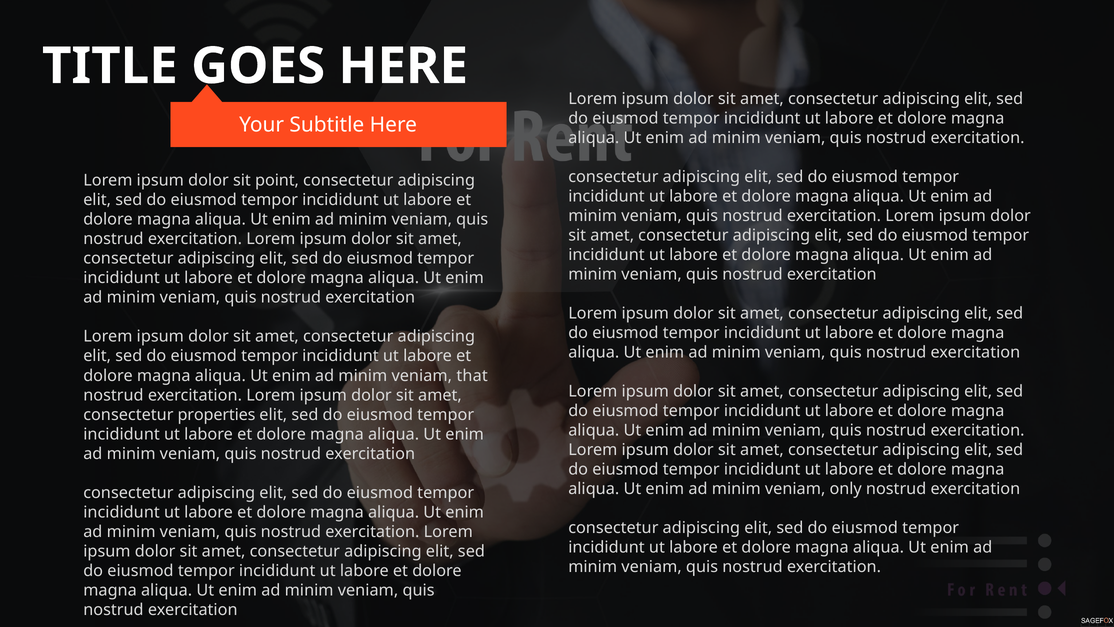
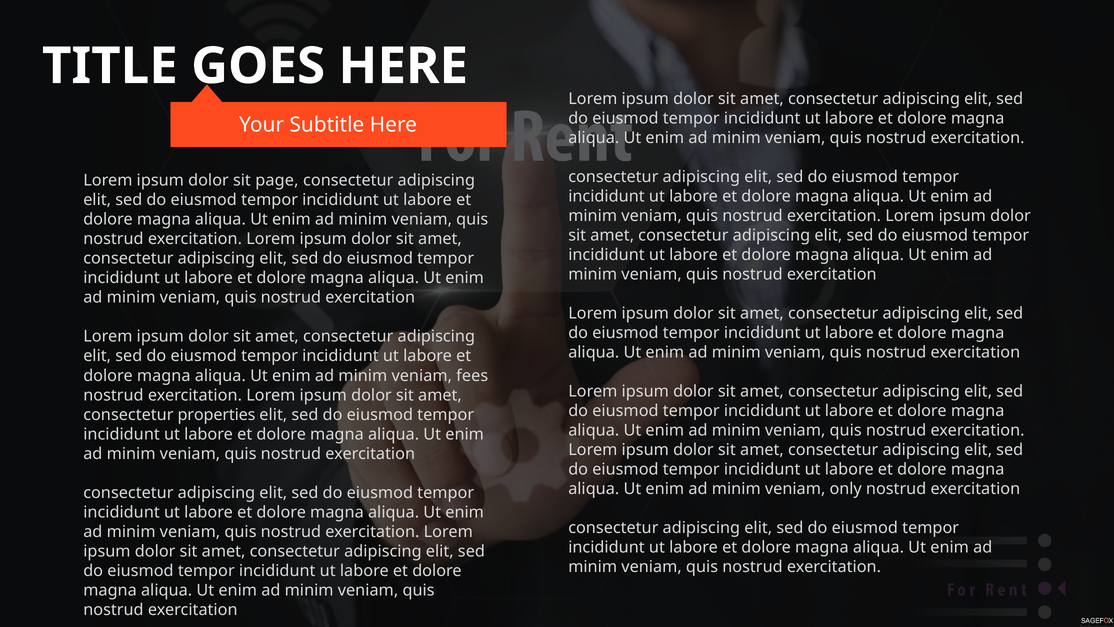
point: point -> page
that: that -> fees
